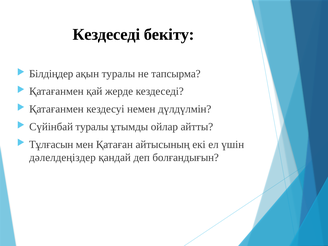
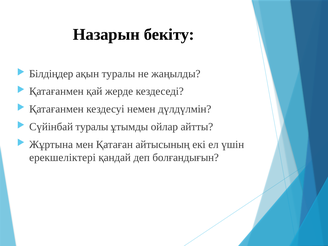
Кездеседі at (106, 34): Кездеседі -> Назарын
тапсырма: тапсырма -> жаңылды
Тұлғасын: Тұлғасын -> Жұртына
дәлелдеңіздер: дәлелдеңіздер -> ерекшеліктері
